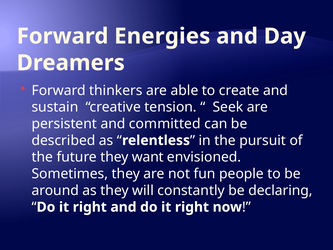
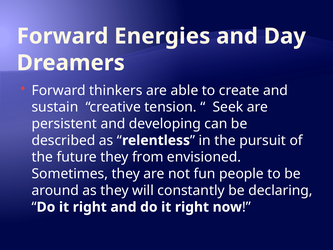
committed: committed -> developing
want: want -> from
